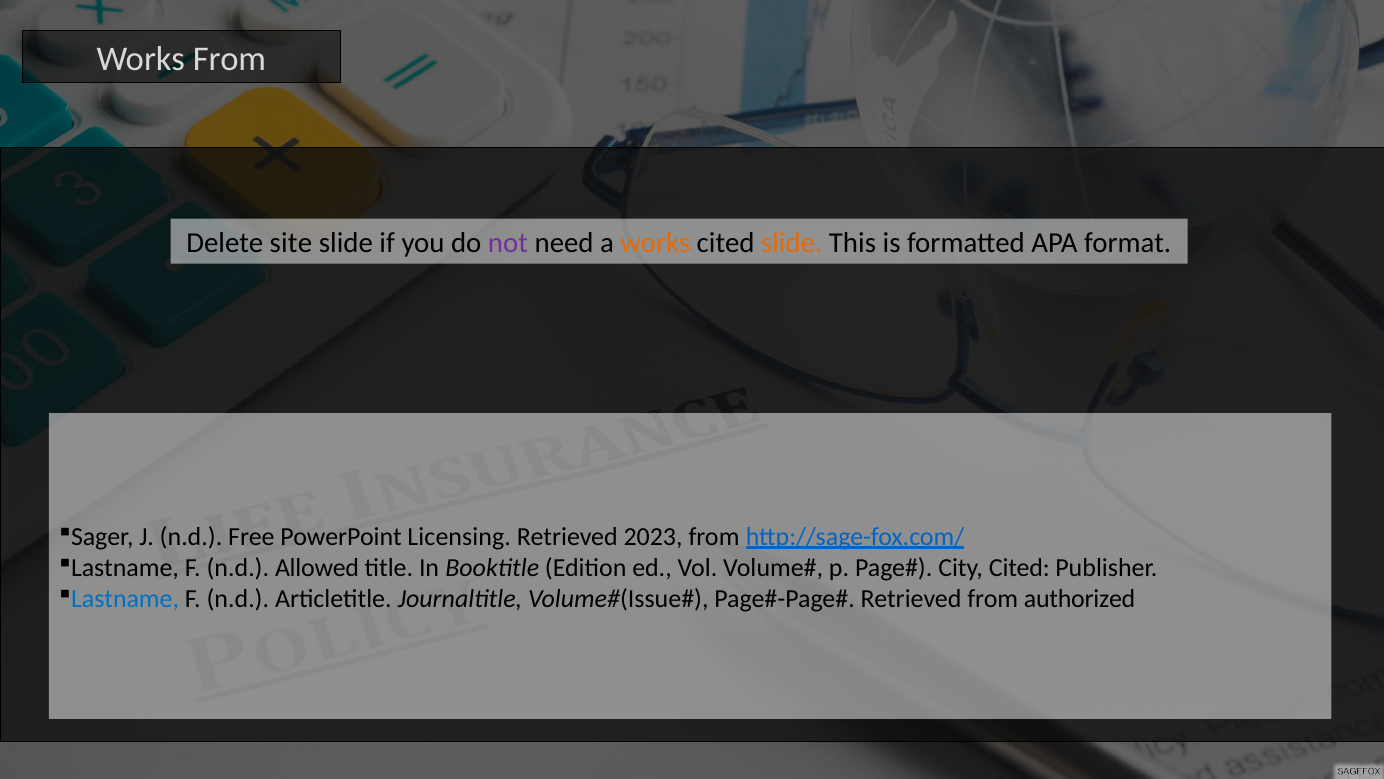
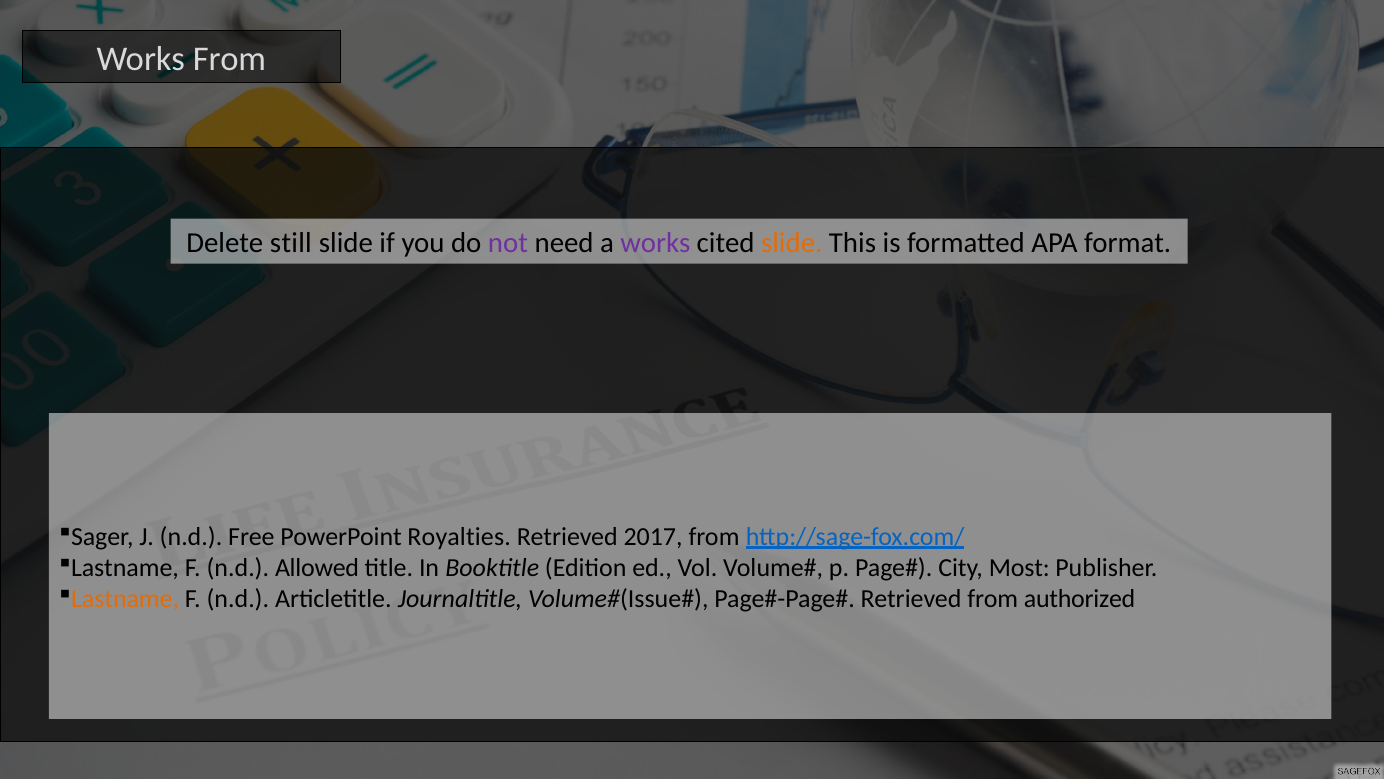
site: site -> still
works at (655, 243) colour: orange -> purple
Licensing: Licensing -> Royalties
2023: 2023 -> 2017
City Cited: Cited -> Most
Lastname at (125, 599) colour: blue -> orange
